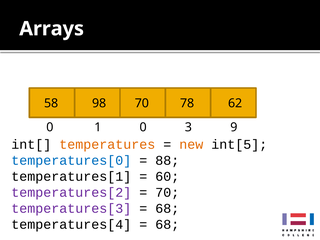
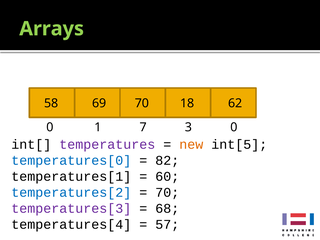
Arrays colour: white -> light green
98: 98 -> 69
78: 78 -> 18
1 0: 0 -> 7
3 9: 9 -> 0
temperatures colour: orange -> purple
88: 88 -> 82
temperatures[2 colour: purple -> blue
68 at (167, 224): 68 -> 57
